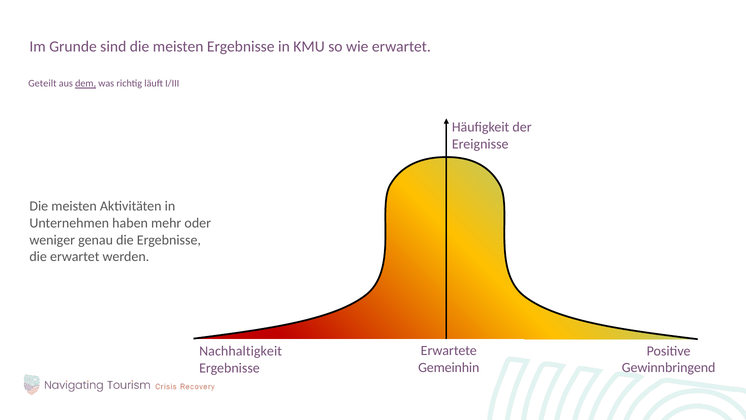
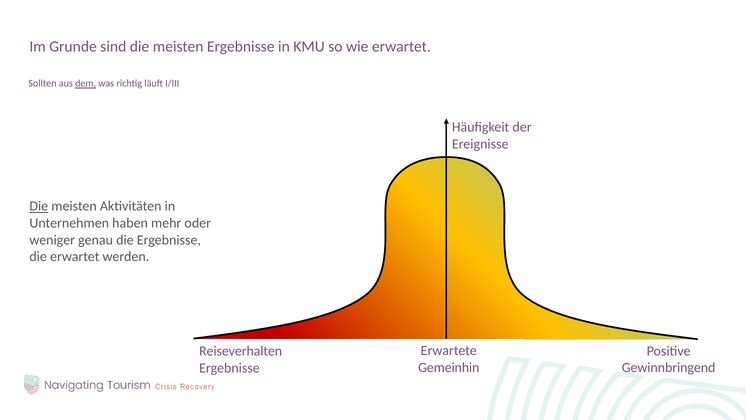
Geteilt: Geteilt -> Sollten
Die at (39, 206) underline: none -> present
Nachhaltigkeit: Nachhaltigkeit -> Reiseverhalten
